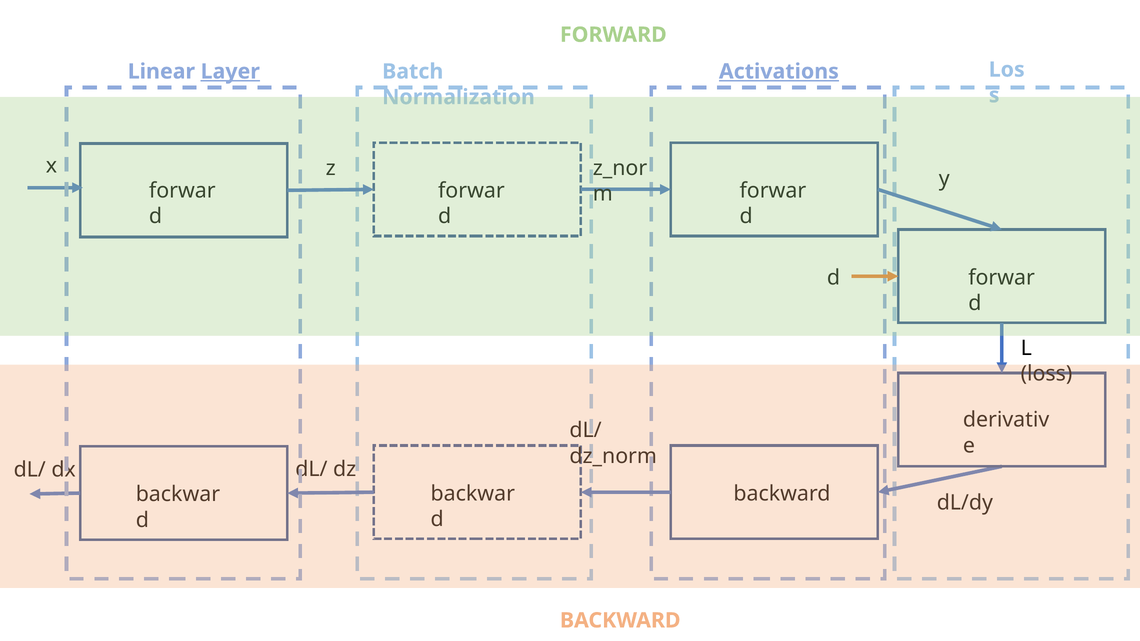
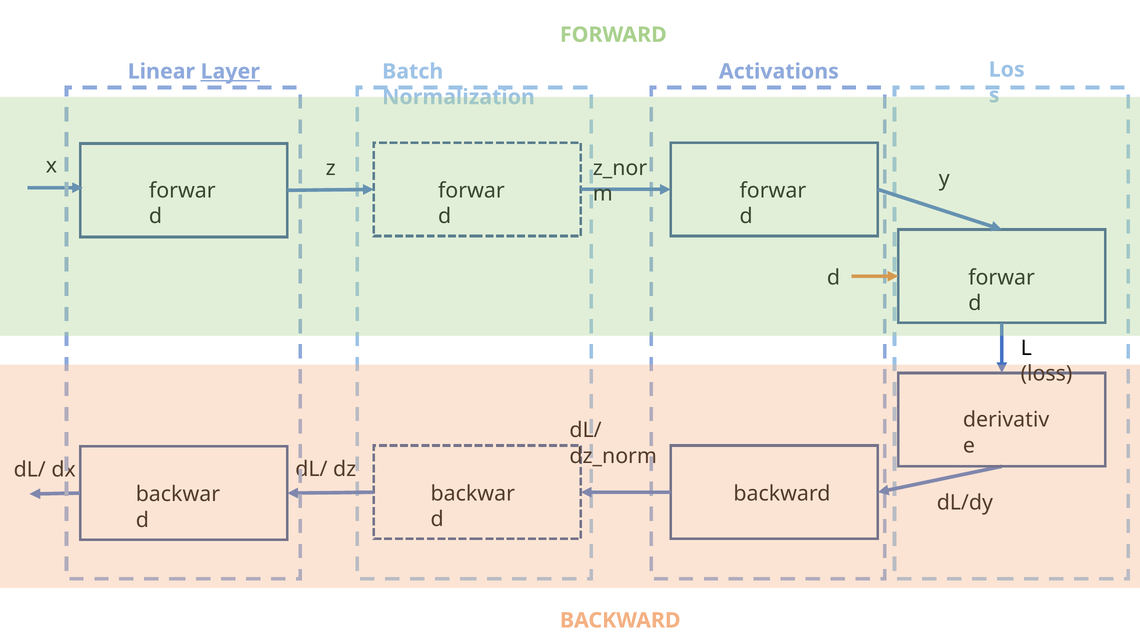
Activations underline: present -> none
